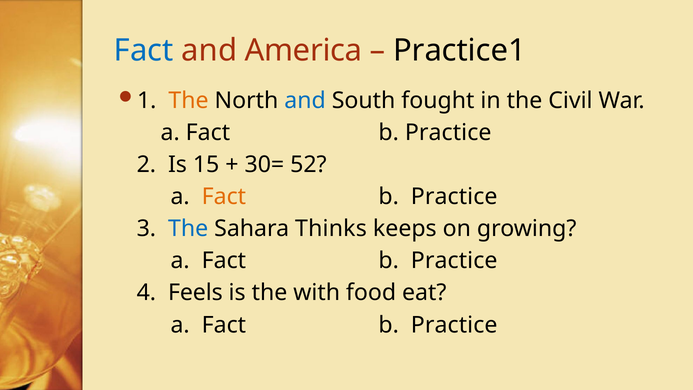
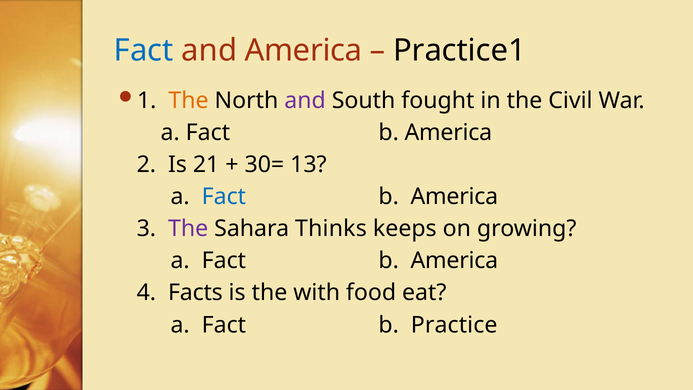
and at (305, 100) colour: blue -> purple
Practice at (448, 132): Practice -> America
15: 15 -> 21
52: 52 -> 13
Fact at (224, 197) colour: orange -> blue
Practice at (454, 197): Practice -> America
The at (188, 229) colour: blue -> purple
Practice at (454, 261): Practice -> America
Feels: Feels -> Facts
